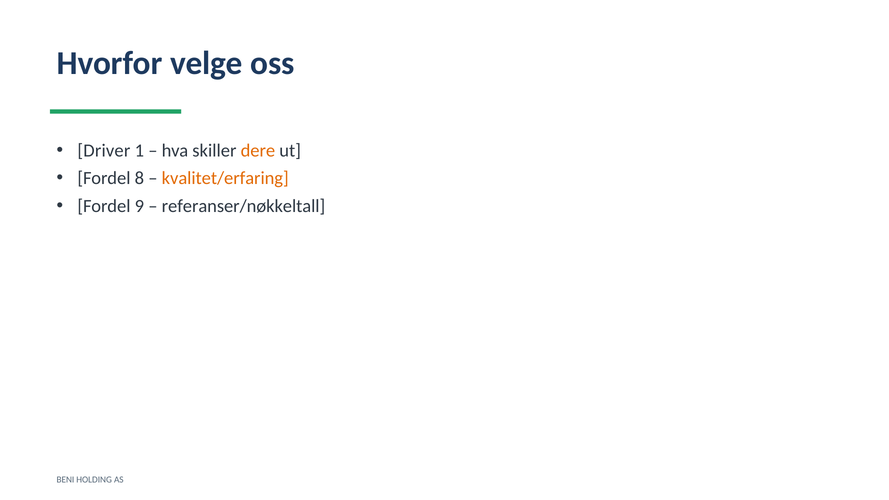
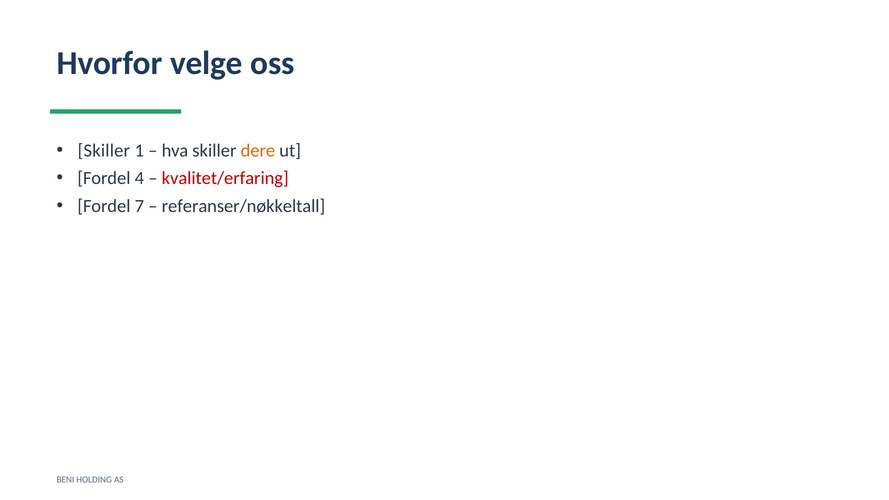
Driver at (104, 151): Driver -> Skiller
8: 8 -> 4
kvalitet/erfaring colour: orange -> red
9: 9 -> 7
